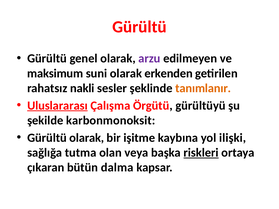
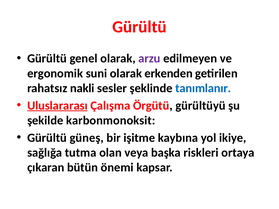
maksimum: maksimum -> ergonomik
tanımlanır colour: orange -> blue
Gürültü olarak: olarak -> güneş
ilişki: ilişki -> ikiye
riskleri underline: present -> none
dalma: dalma -> önemi
